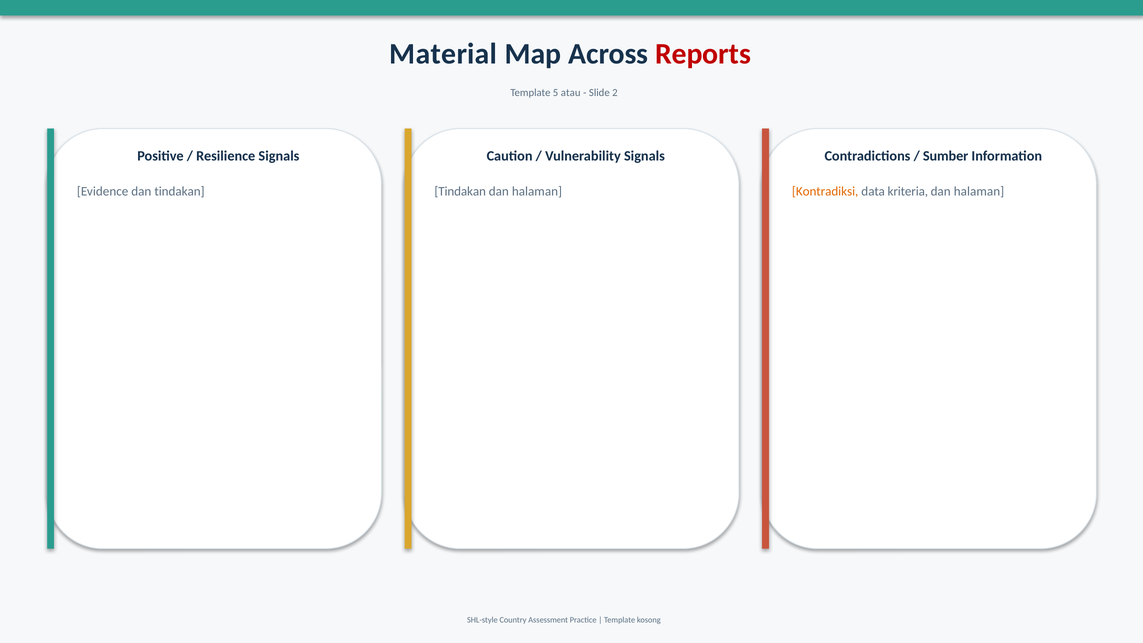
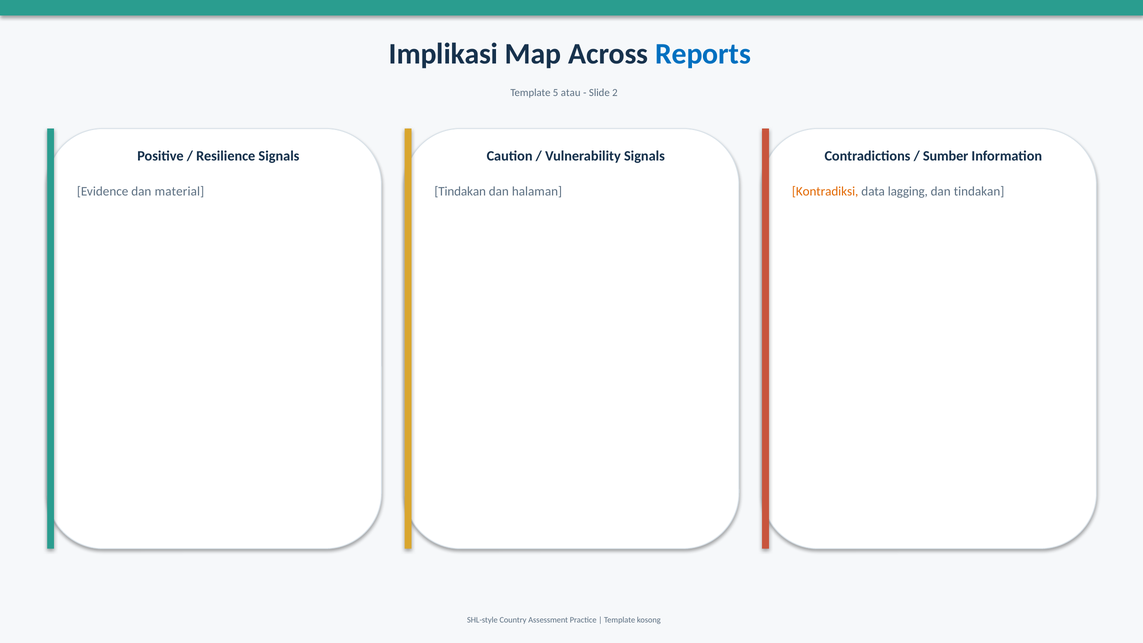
Material: Material -> Implikasi
Reports colour: red -> blue
dan tindakan: tindakan -> material
kriteria: kriteria -> lagging
halaman at (979, 191): halaman -> tindakan
